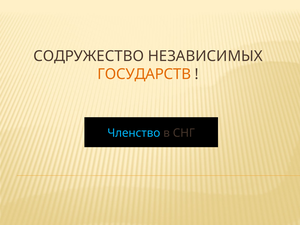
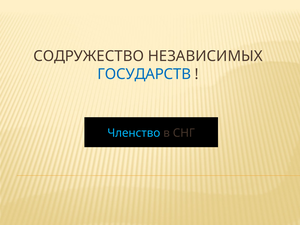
ГОСУДАРСТВ colour: orange -> blue
